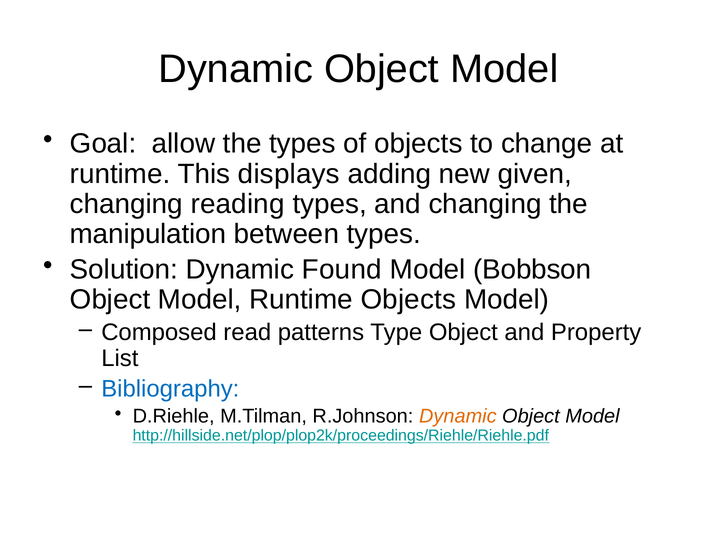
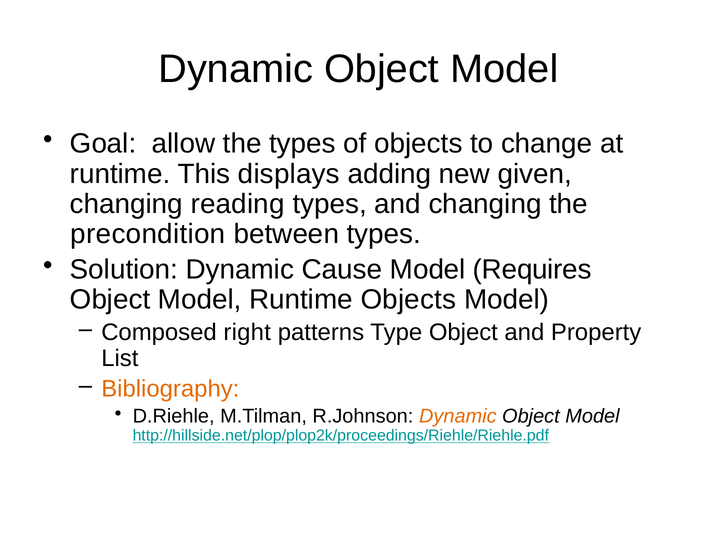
manipulation: manipulation -> precondition
Found: Found -> Cause
Bobbson: Bobbson -> Requires
read: read -> right
Bibliography colour: blue -> orange
